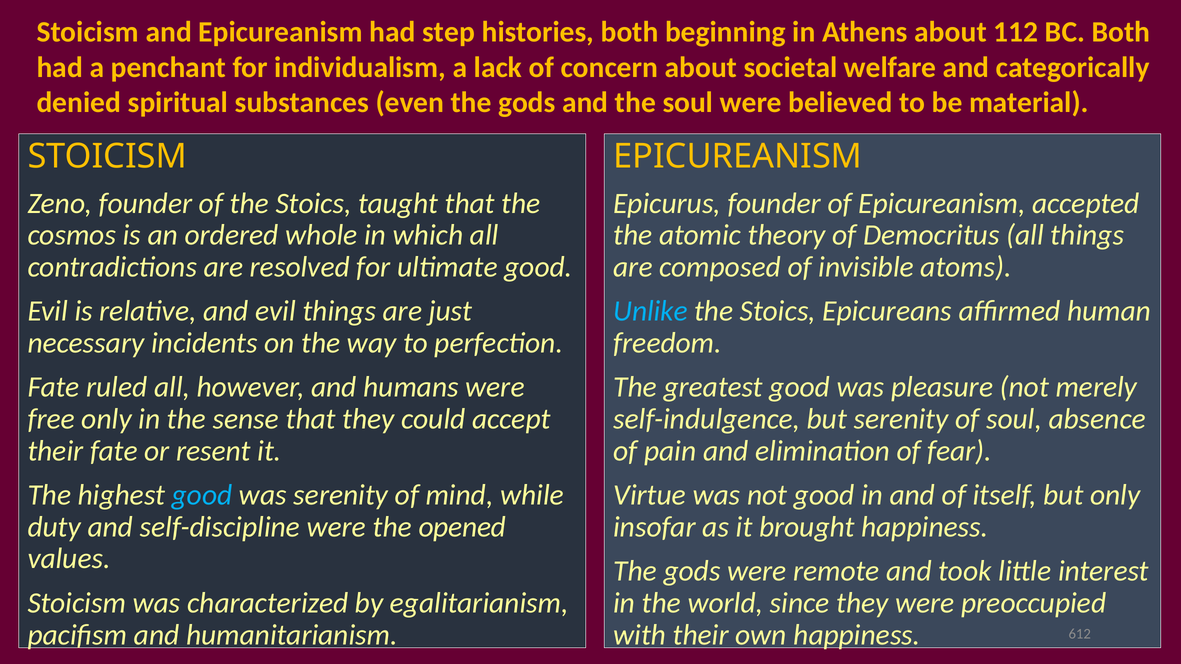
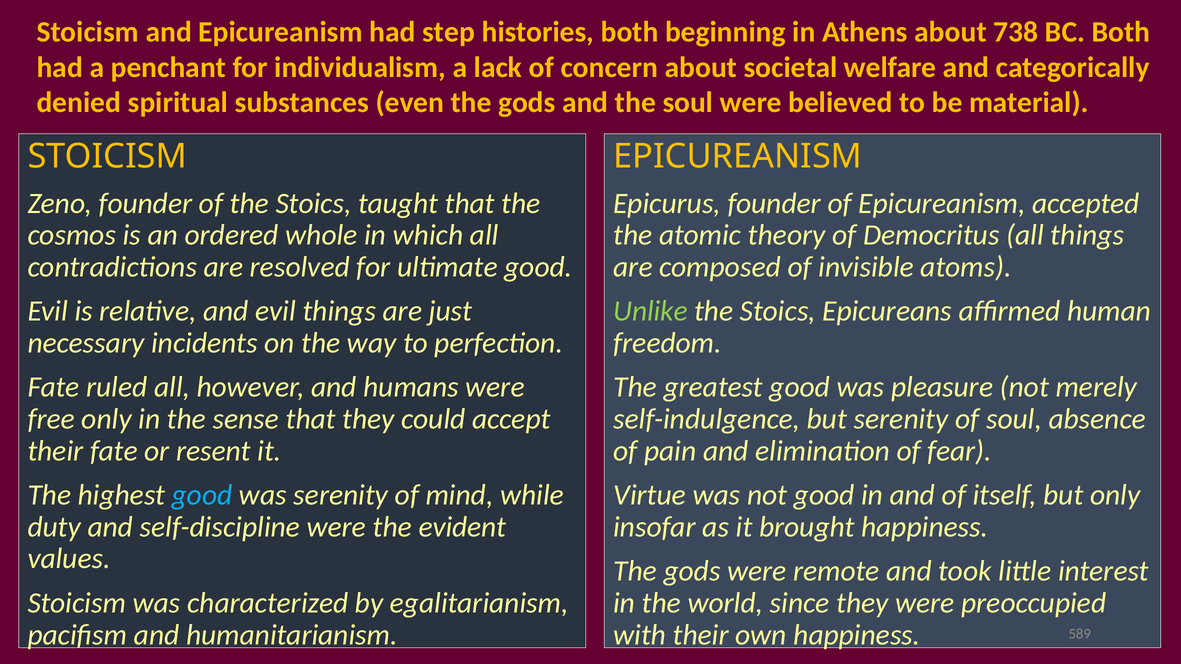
112: 112 -> 738
Unlike colour: light blue -> light green
opened: opened -> evident
612: 612 -> 589
